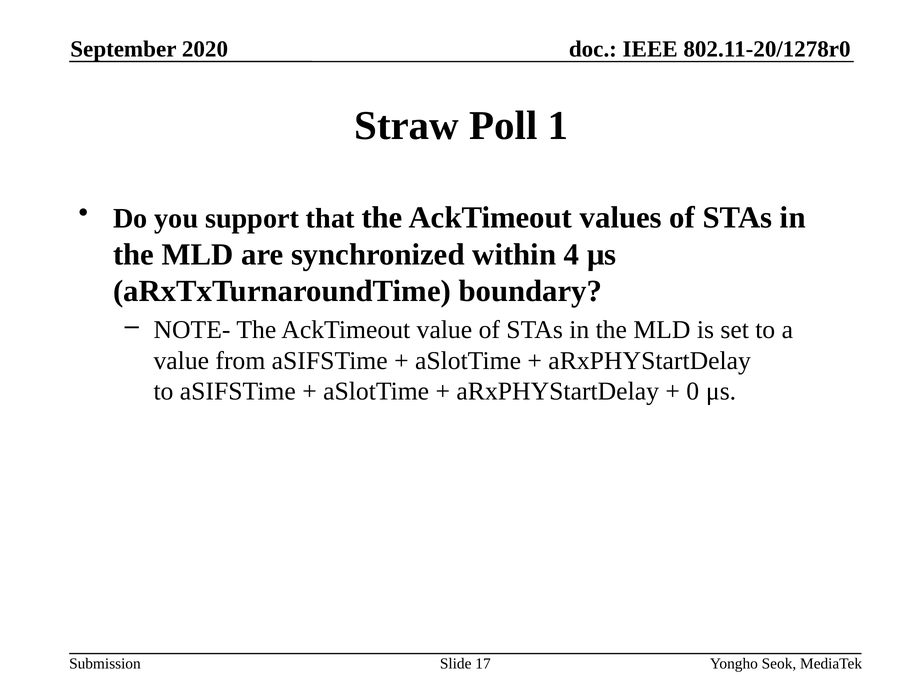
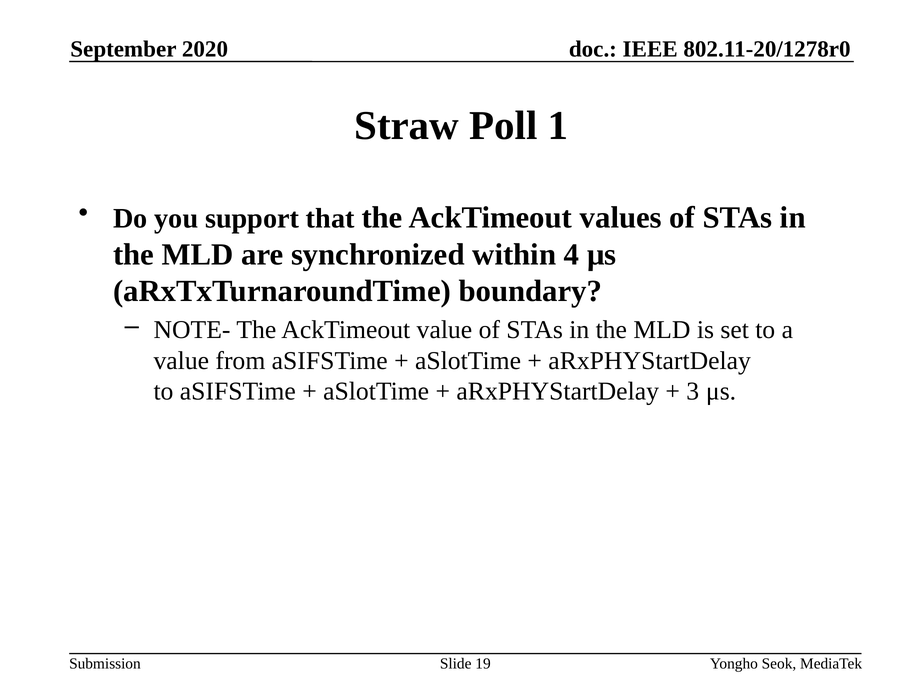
0: 0 -> 3
17: 17 -> 19
